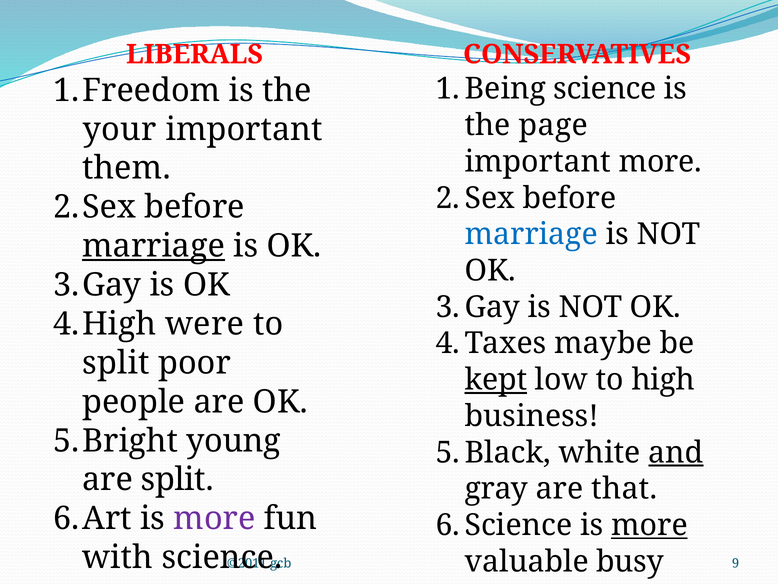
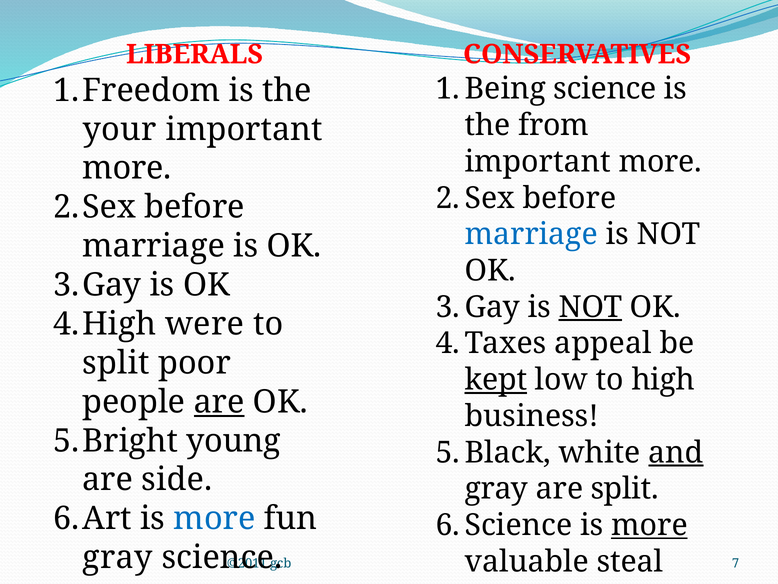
page: page -> from
them at (127, 168): them -> more
marriage at (154, 246) underline: present -> none
NOT at (591, 307) underline: none -> present
maybe: maybe -> appeal
are at (219, 402) underline: none -> present
are split: split -> side
are that: that -> split
more at (214, 518) colour: purple -> blue
with at (118, 557): with -> gray
busy: busy -> steal
9: 9 -> 7
